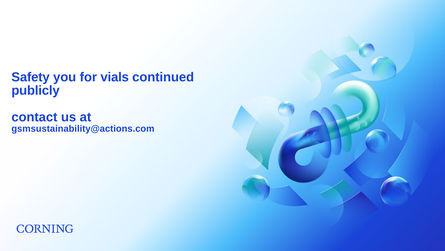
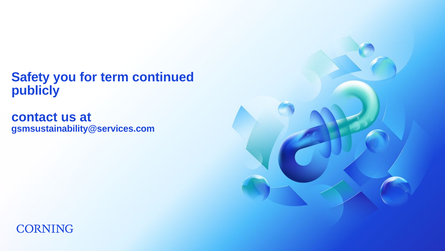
vials: vials -> term
gsmsustainability@actions.com: gsmsustainability@actions.com -> gsmsustainability@services.com
